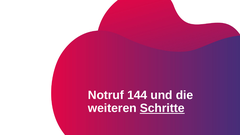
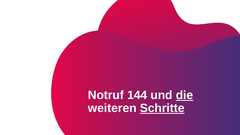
die underline: none -> present
